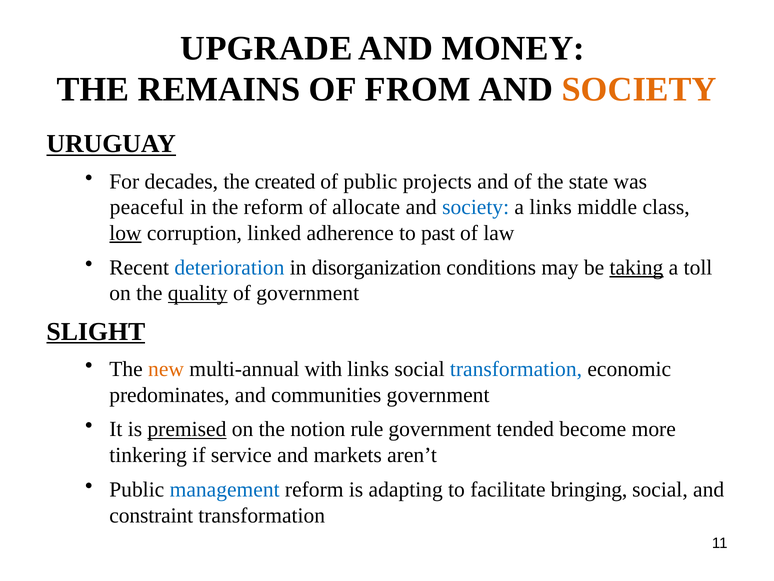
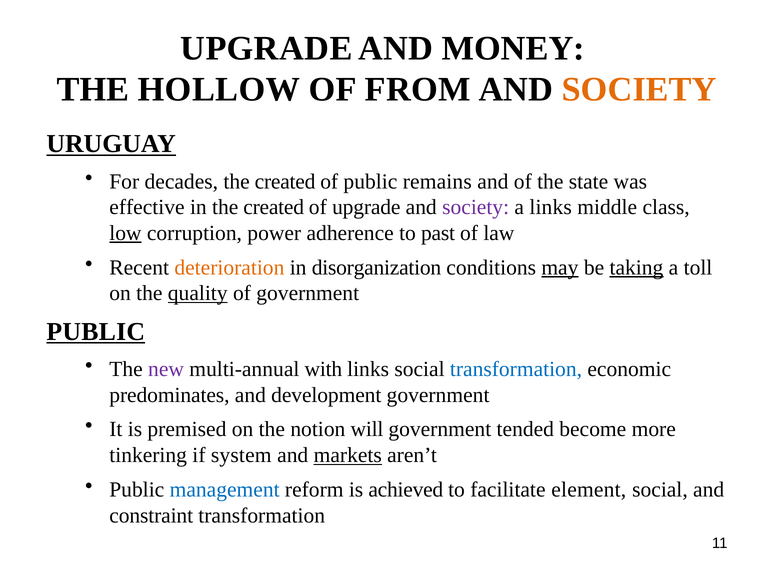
REMAINS: REMAINS -> HOLLOW
projects: projects -> remains
peaceful: peaceful -> effective
in the reform: reform -> created
of allocate: allocate -> upgrade
society at (476, 207) colour: blue -> purple
linked: linked -> power
deterioration colour: blue -> orange
may underline: none -> present
SLIGHT at (96, 331): SLIGHT -> PUBLIC
new colour: orange -> purple
communities: communities -> development
premised underline: present -> none
rule: rule -> will
service: service -> system
markets underline: none -> present
adapting: adapting -> achieved
bringing: bringing -> element
